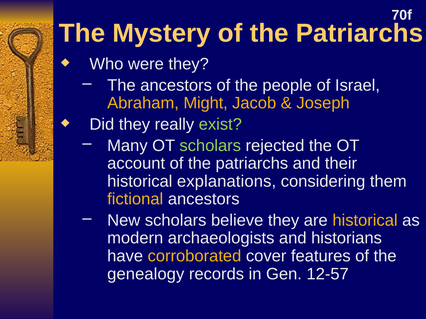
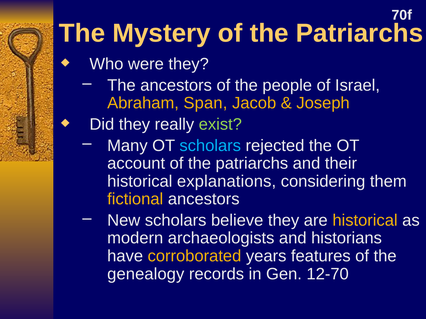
Might: Might -> Span
scholars at (210, 146) colour: light green -> light blue
cover: cover -> years
12-57: 12-57 -> 12-70
